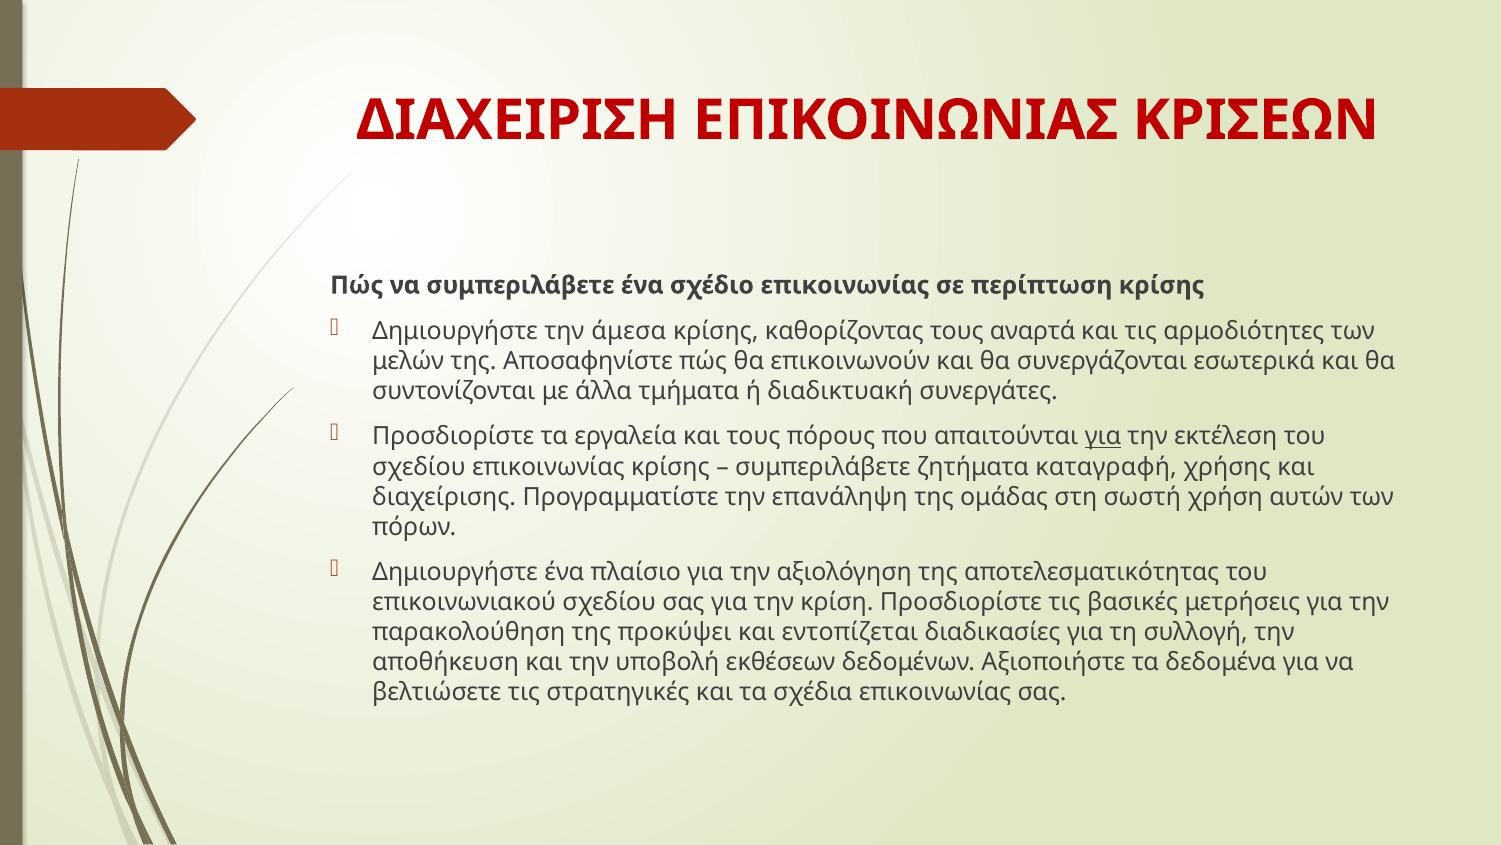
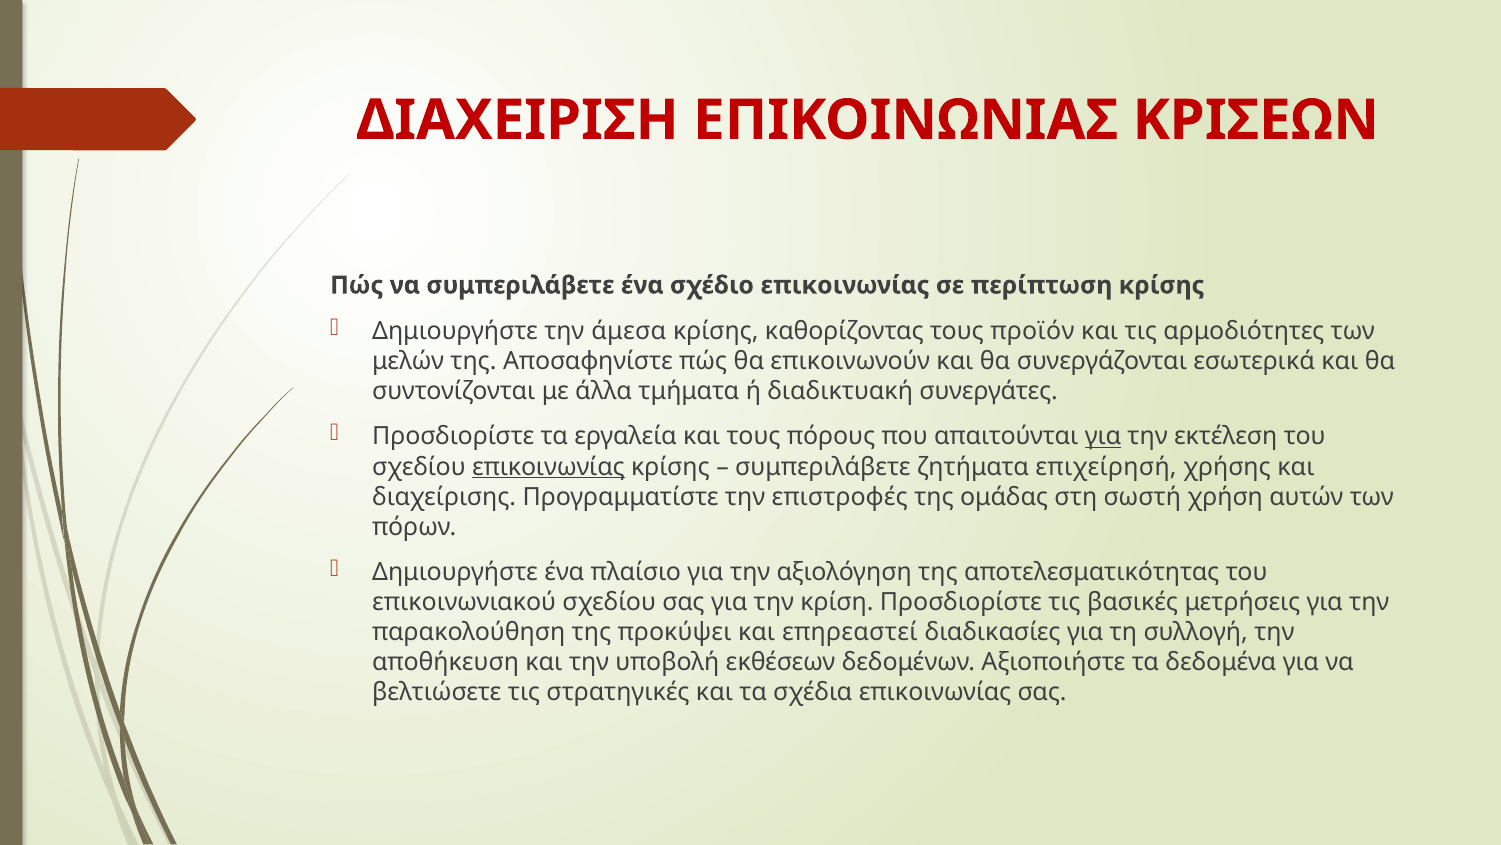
αναρτά: αναρτά -> προϊόν
επικοινωνίας at (548, 466) underline: none -> present
καταγραφή: καταγραφή -> επιχείρησή
επανάληψη: επανάληψη -> επιστροφές
εντοπίζεται: εντοπίζεται -> επηρεαστεί
